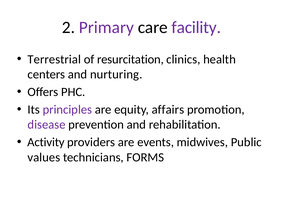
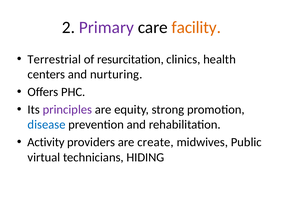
facility colour: purple -> orange
affairs: affairs -> strong
disease colour: purple -> blue
events: events -> create
values: values -> virtual
FORMS: FORMS -> HIDING
